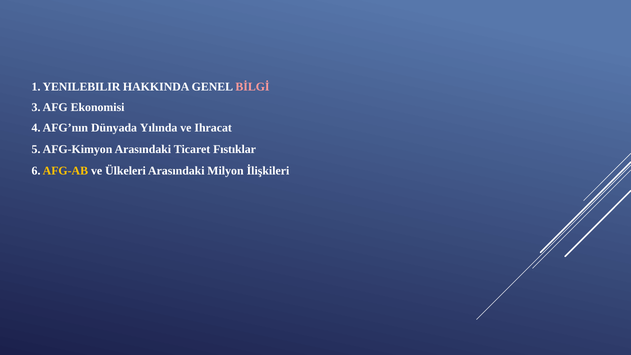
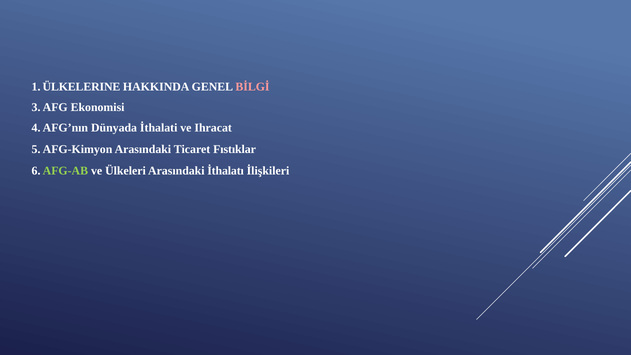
YENILEBILIR: YENILEBILIR -> ÜLKELERINE
Yılında: Yılında -> İthalati
AFG-AB colour: yellow -> light green
Milyon: Milyon -> İthalatı
